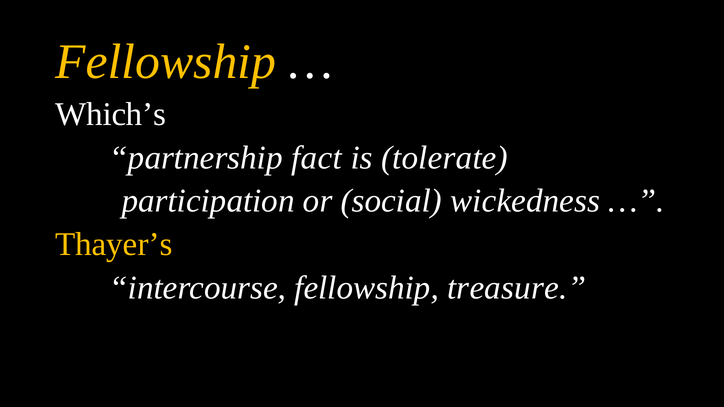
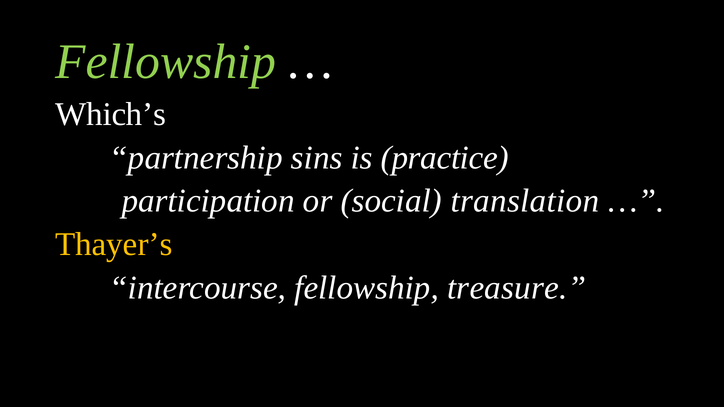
Fellowship at (166, 62) colour: yellow -> light green
fact: fact -> sins
tolerate: tolerate -> practice
wickedness: wickedness -> translation
